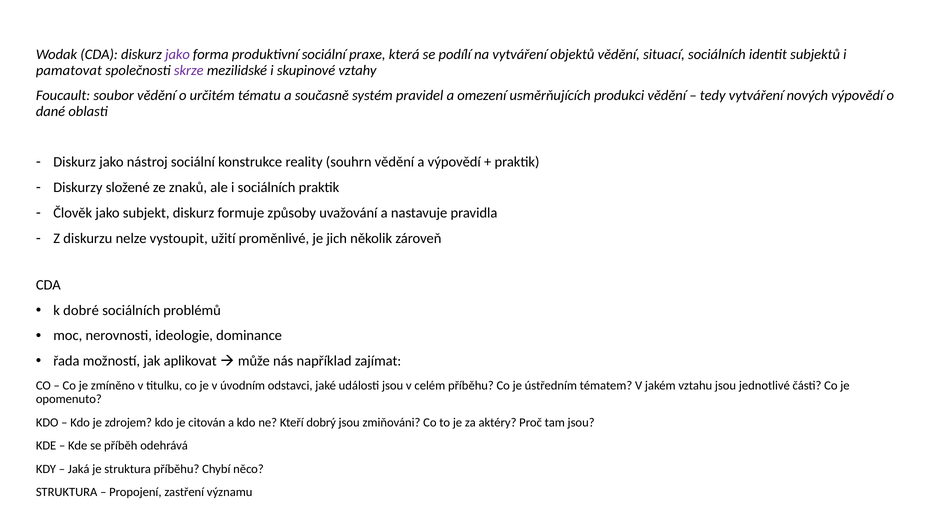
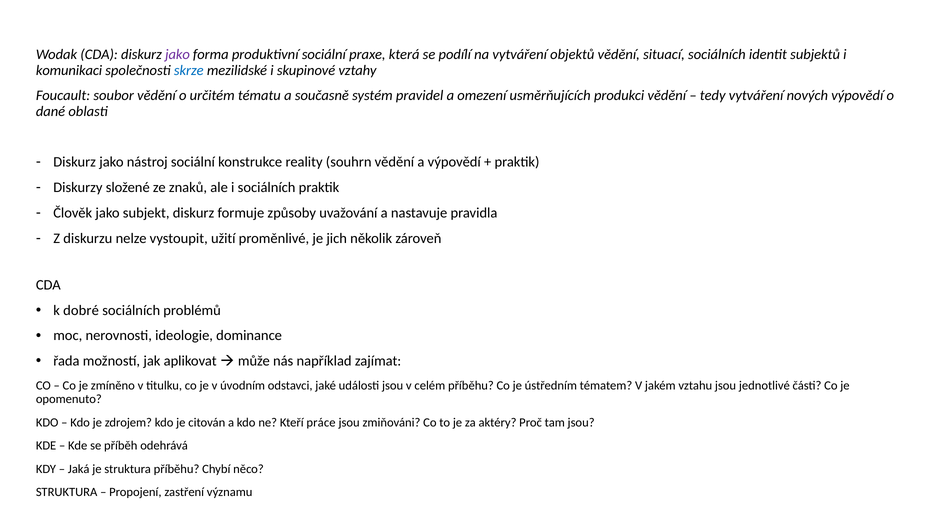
pamatovat: pamatovat -> komunikaci
skrze colour: purple -> blue
dobrý: dobrý -> práce
